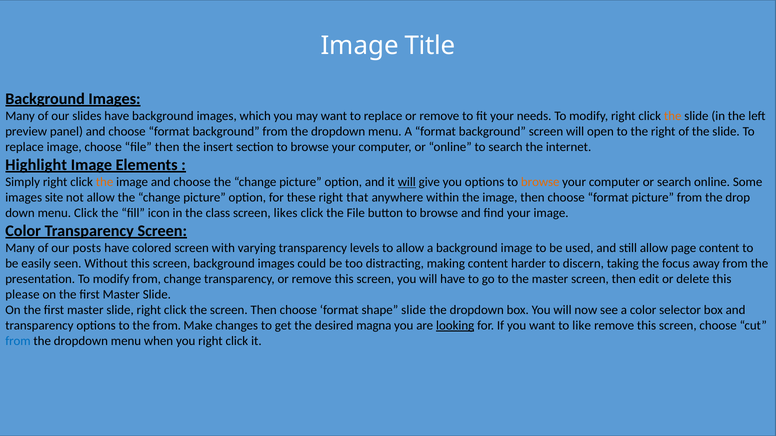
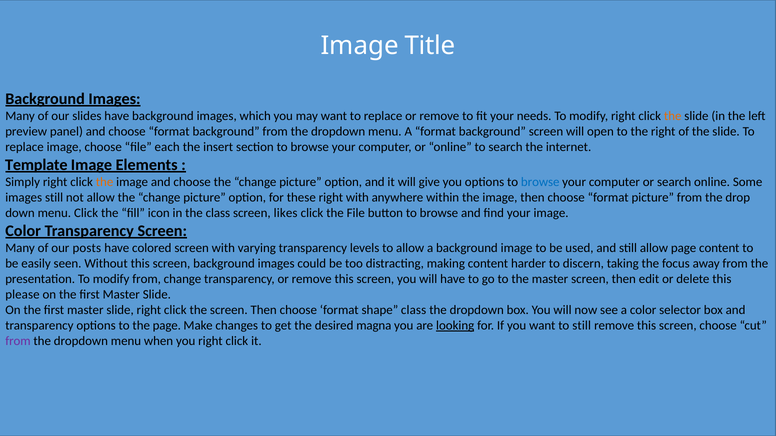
file then: then -> each
Highlight: Highlight -> Template
will at (407, 182) underline: present -> none
browse at (540, 182) colour: orange -> blue
images site: site -> still
right that: that -> with
shape slide: slide -> class
the from: from -> page
to like: like -> still
from at (18, 341) colour: blue -> purple
